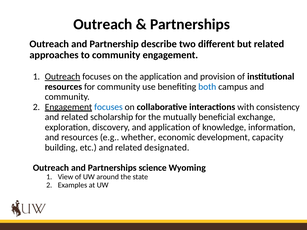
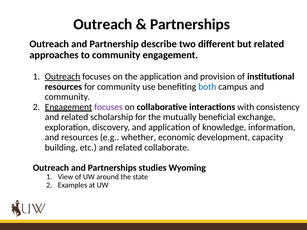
focuses at (108, 107) colour: blue -> purple
designated: designated -> collaborate
science: science -> studies
